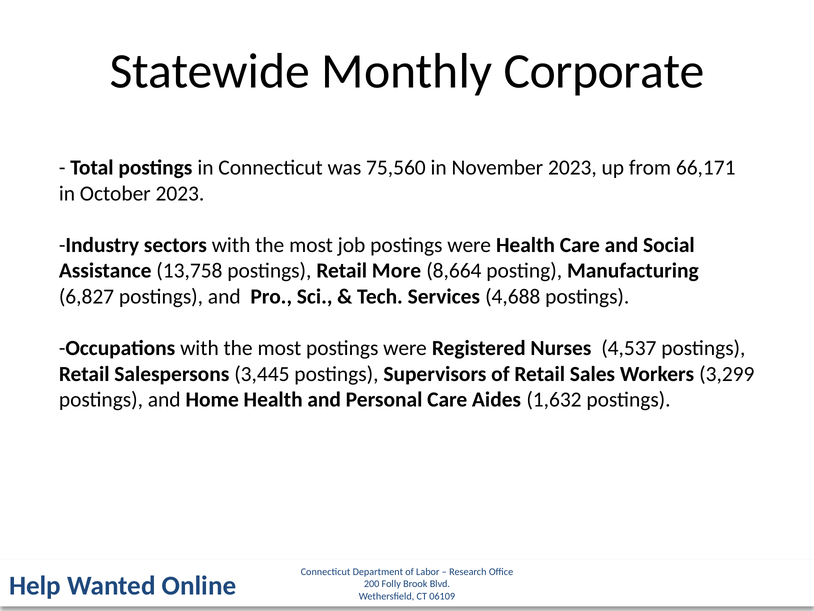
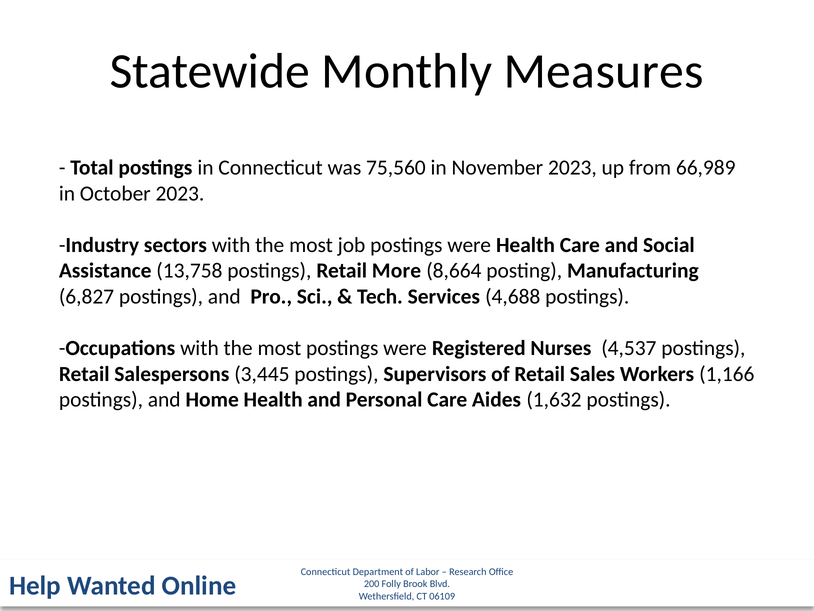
Corporate: Corporate -> Measures
66,171: 66,171 -> 66,989
3,299: 3,299 -> 1,166
